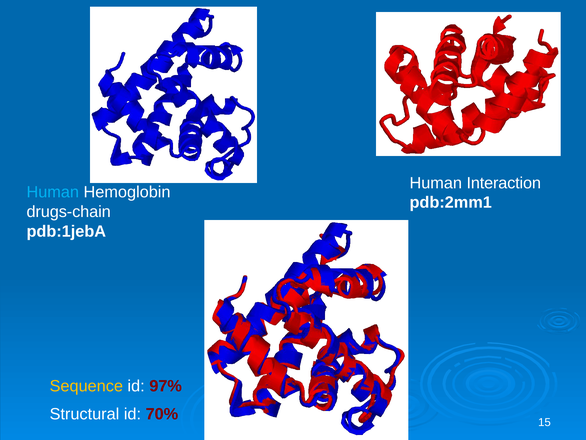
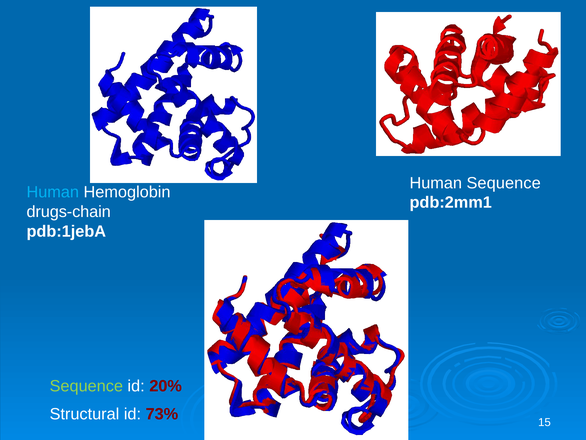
Human Interaction: Interaction -> Sequence
Sequence at (86, 386) colour: yellow -> light green
97%: 97% -> 20%
70%: 70% -> 73%
